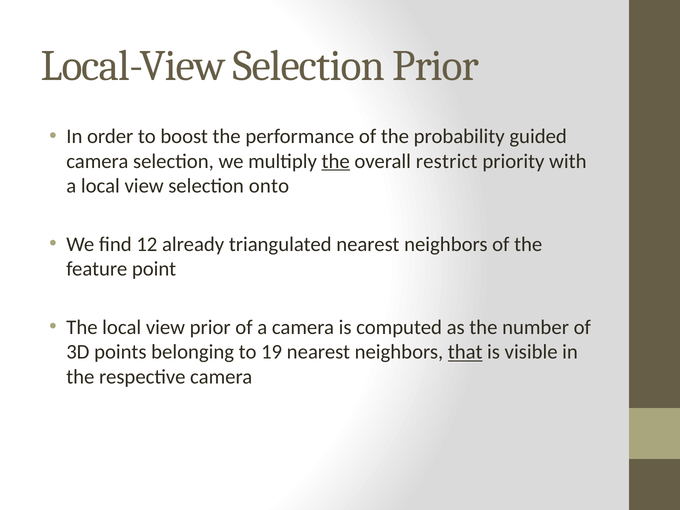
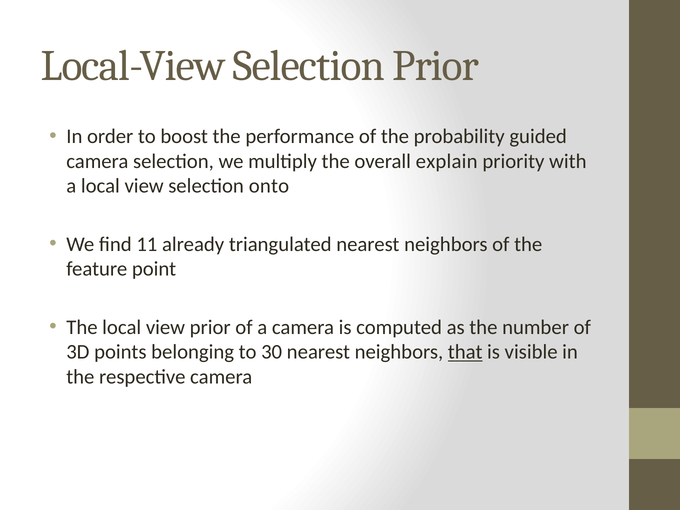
the at (336, 161) underline: present -> none
restrict: restrict -> explain
12: 12 -> 11
19: 19 -> 30
